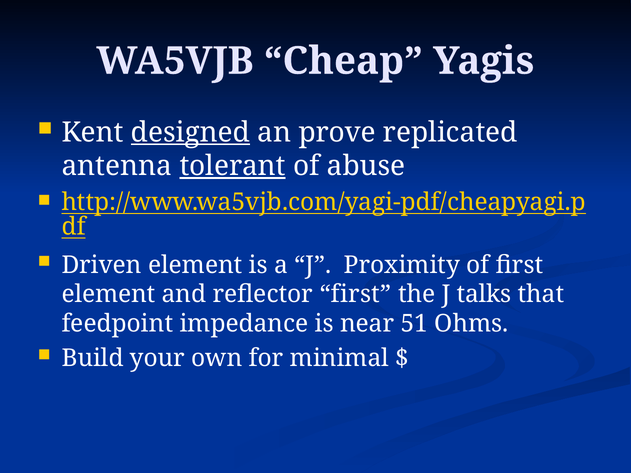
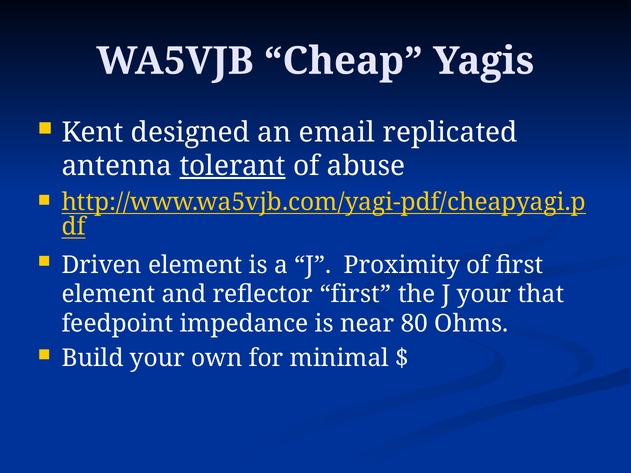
designed underline: present -> none
prove: prove -> email
J talks: talks -> your
51: 51 -> 80
